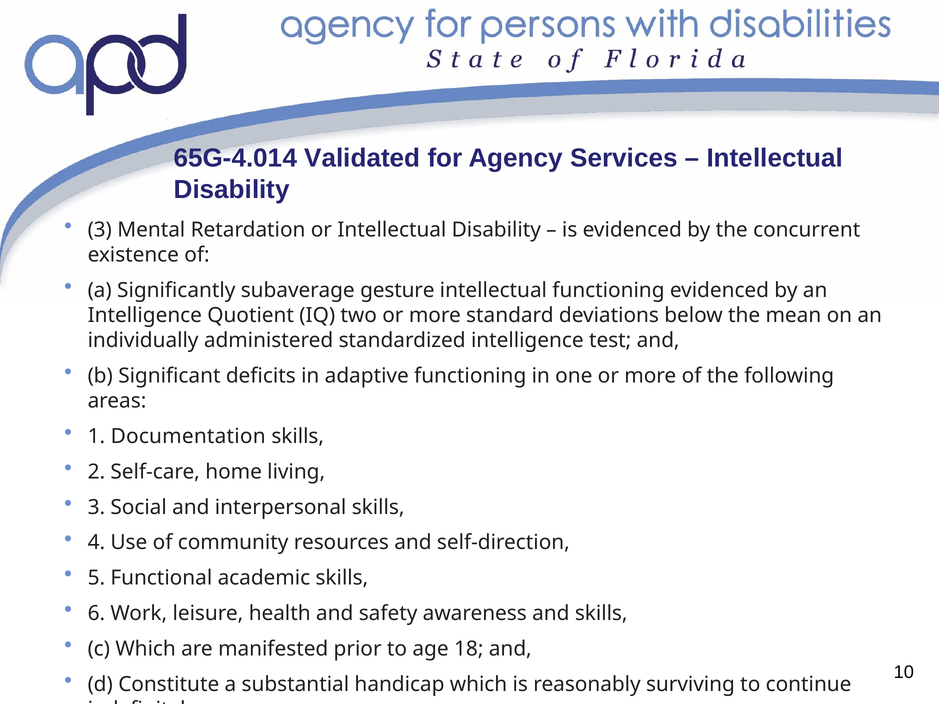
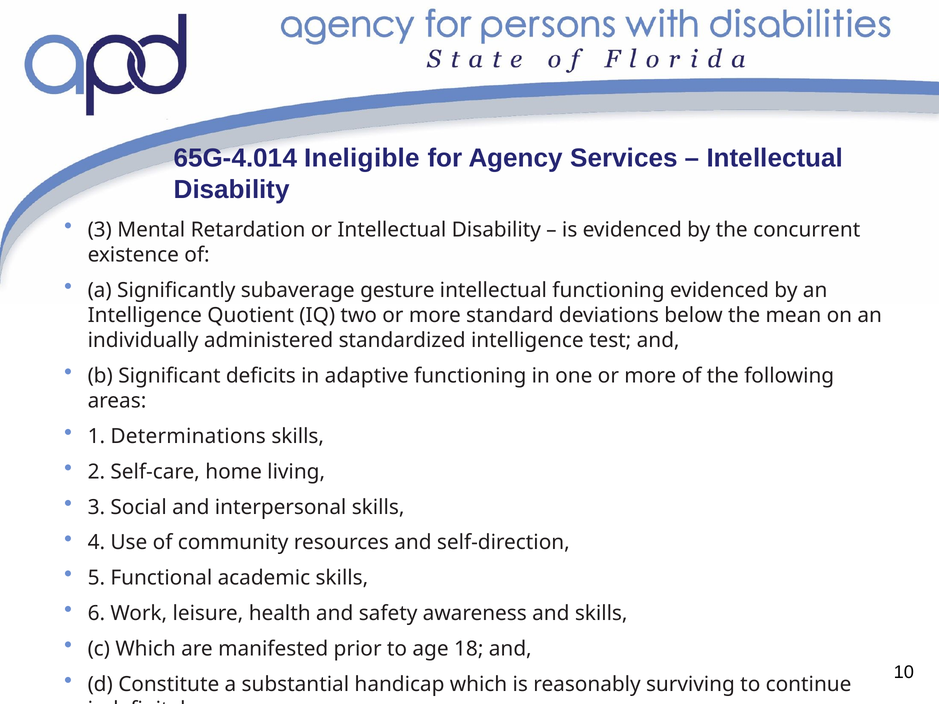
Validated: Validated -> Ineligible
Documentation: Documentation -> Determinations
